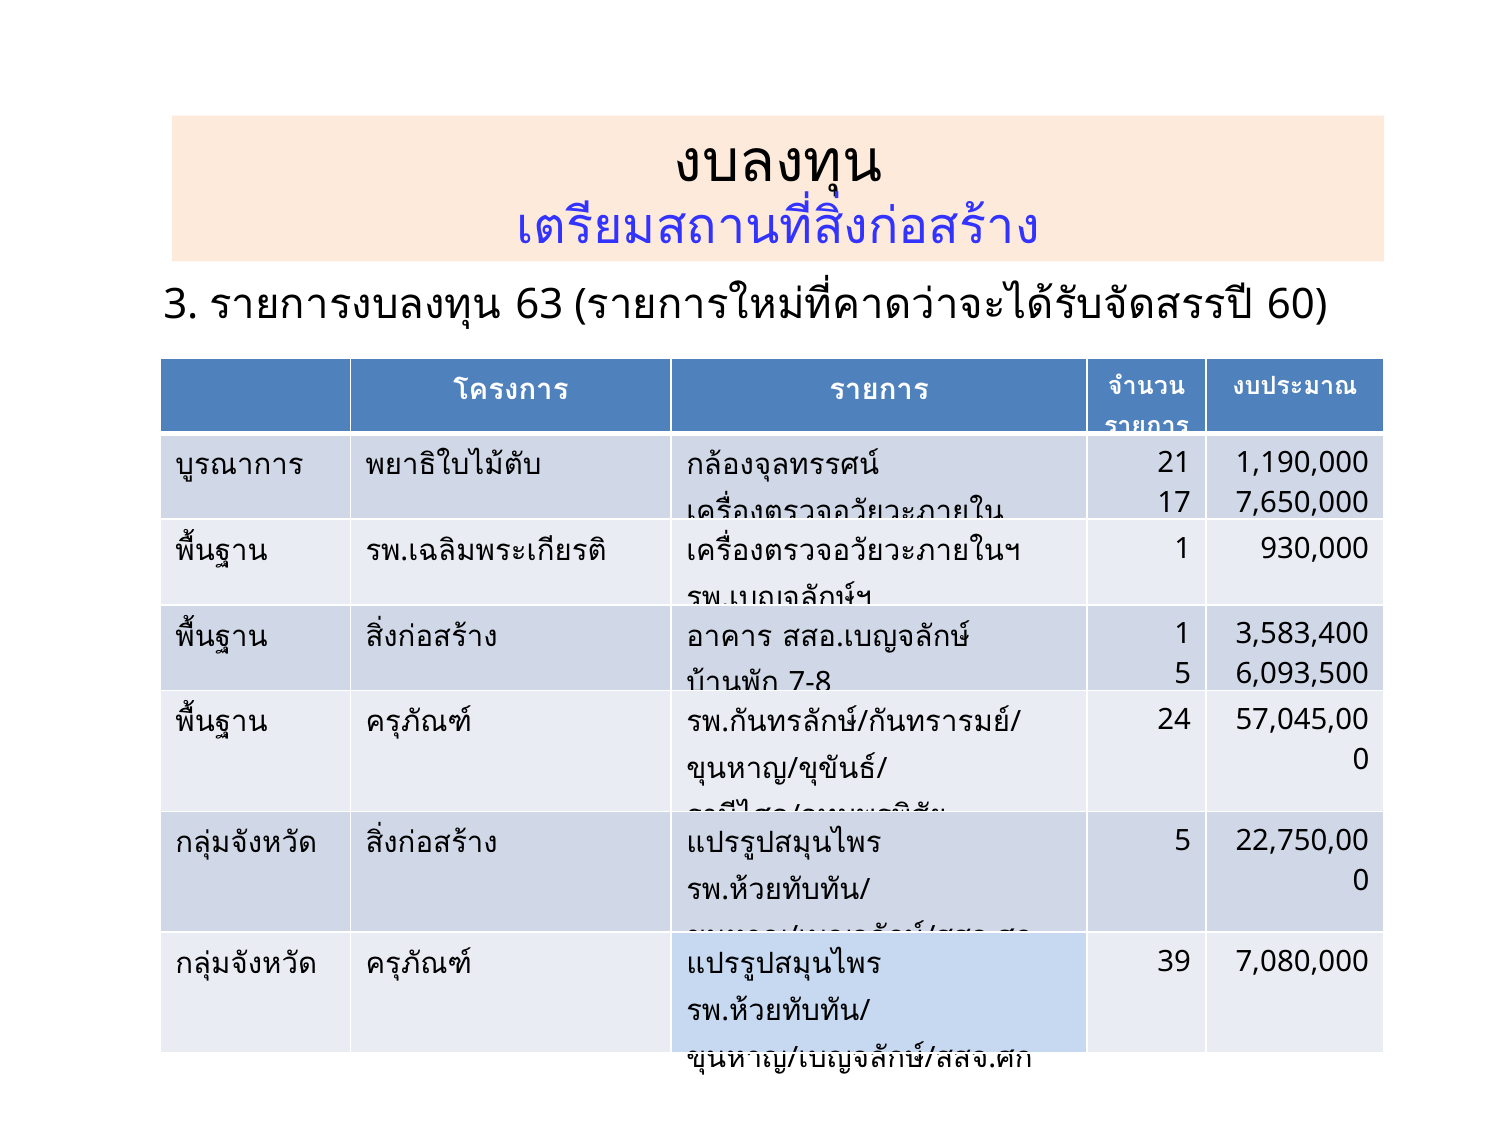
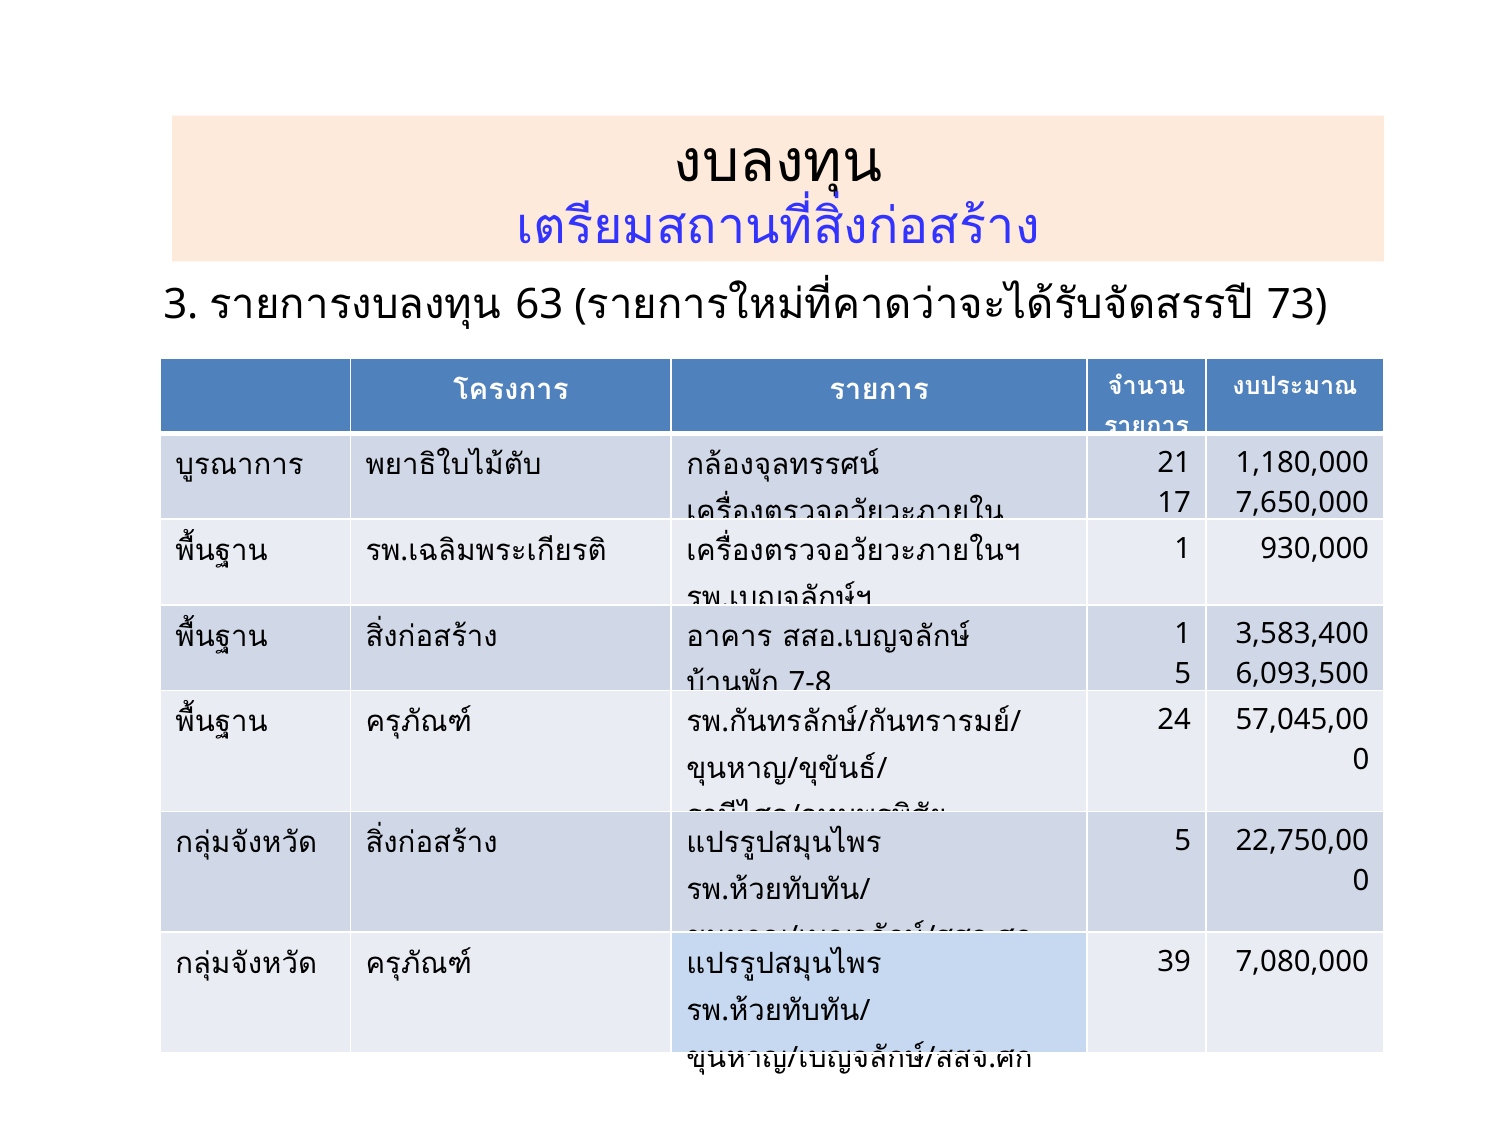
60: 60 -> 73
1,190,000: 1,190,000 -> 1,180,000
